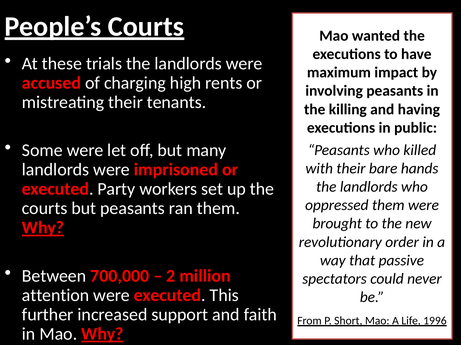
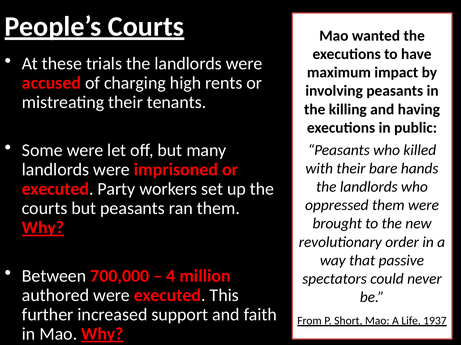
2: 2 -> 4
attention: attention -> authored
1996: 1996 -> 1937
